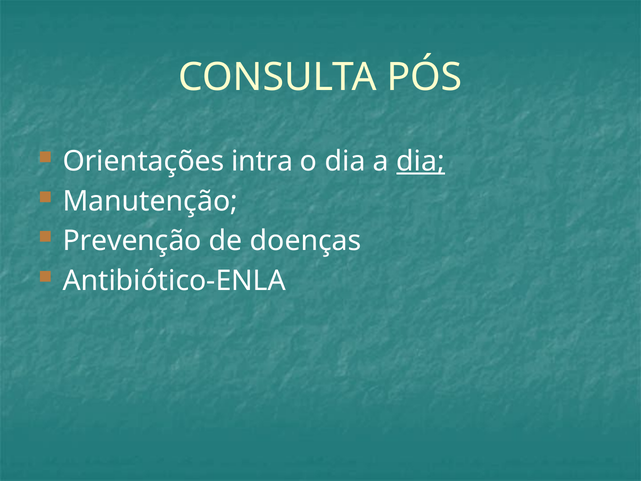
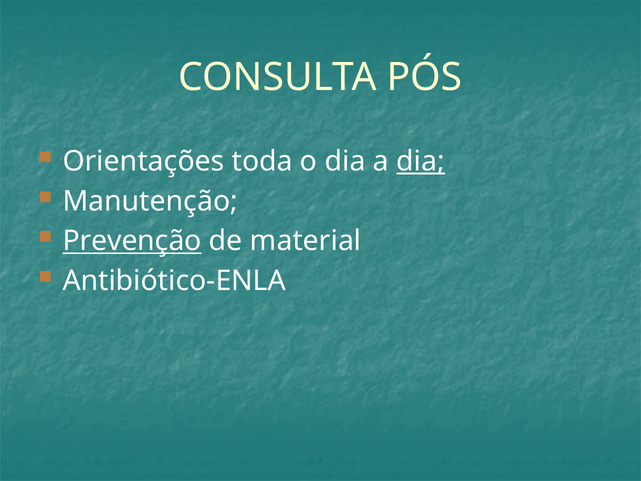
intra: intra -> toda
Prevenção underline: none -> present
doenças: doenças -> material
